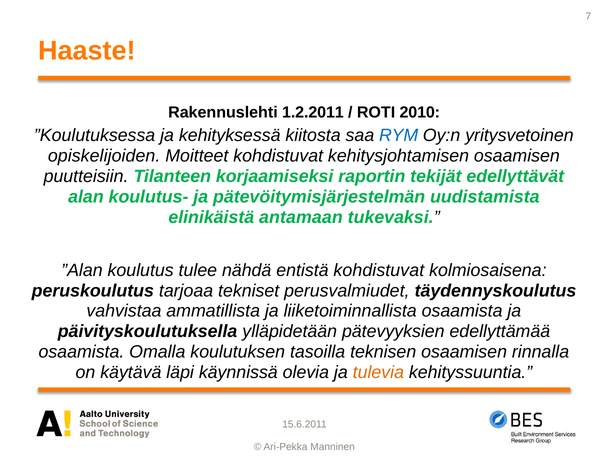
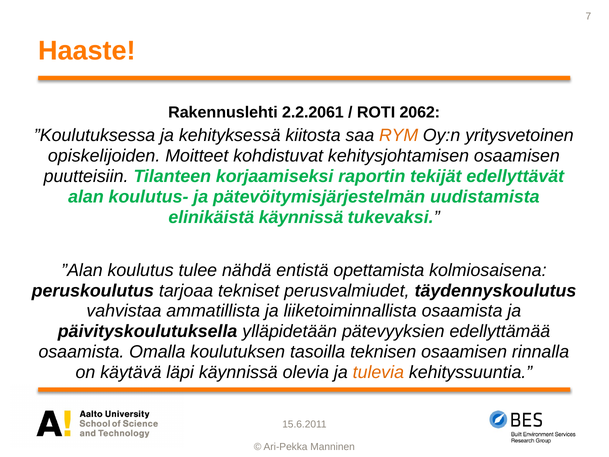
1.2.2011: 1.2.2011 -> 2.2.2061
2010: 2010 -> 2062
RYM colour: blue -> orange
elinikäistä antamaan: antamaan -> käynnissä
entistä kohdistuvat: kohdistuvat -> opettamista
